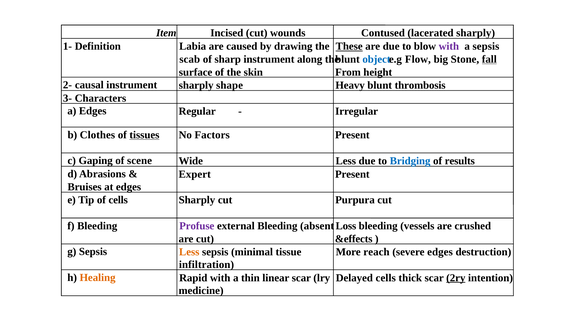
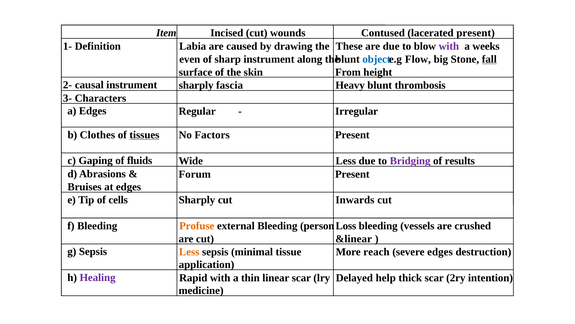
lacerated sharply: sharply -> present
These underline: present -> none
a sepsis: sepsis -> weeks
scab: scab -> even
shape: shape -> fascia
scene: scene -> fluids
Bridging colour: blue -> purple
Expert: Expert -> Forum
Purpura: Purpura -> Inwards
Profuse colour: purple -> orange
absent: absent -> person
&effects: &effects -> &linear
infiltration: infiltration -> application
Healing colour: orange -> purple
Delayed cells: cells -> help
2ry underline: present -> none
